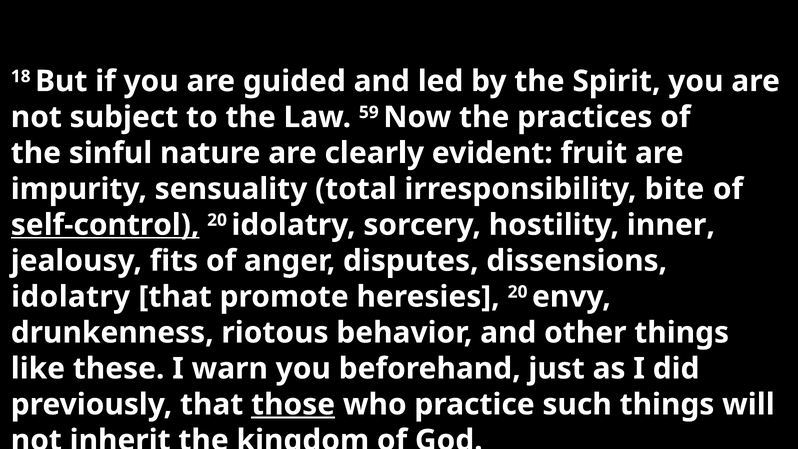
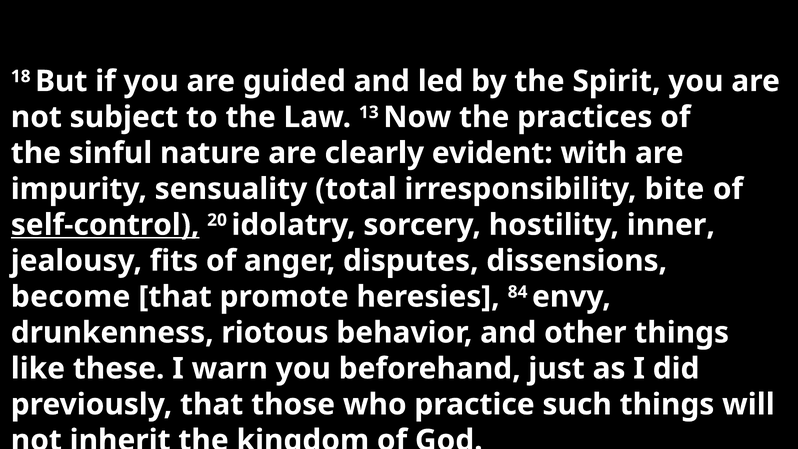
59: 59 -> 13
fruit: fruit -> with
idolatry at (71, 297): idolatry -> become
heresies 20: 20 -> 84
those underline: present -> none
